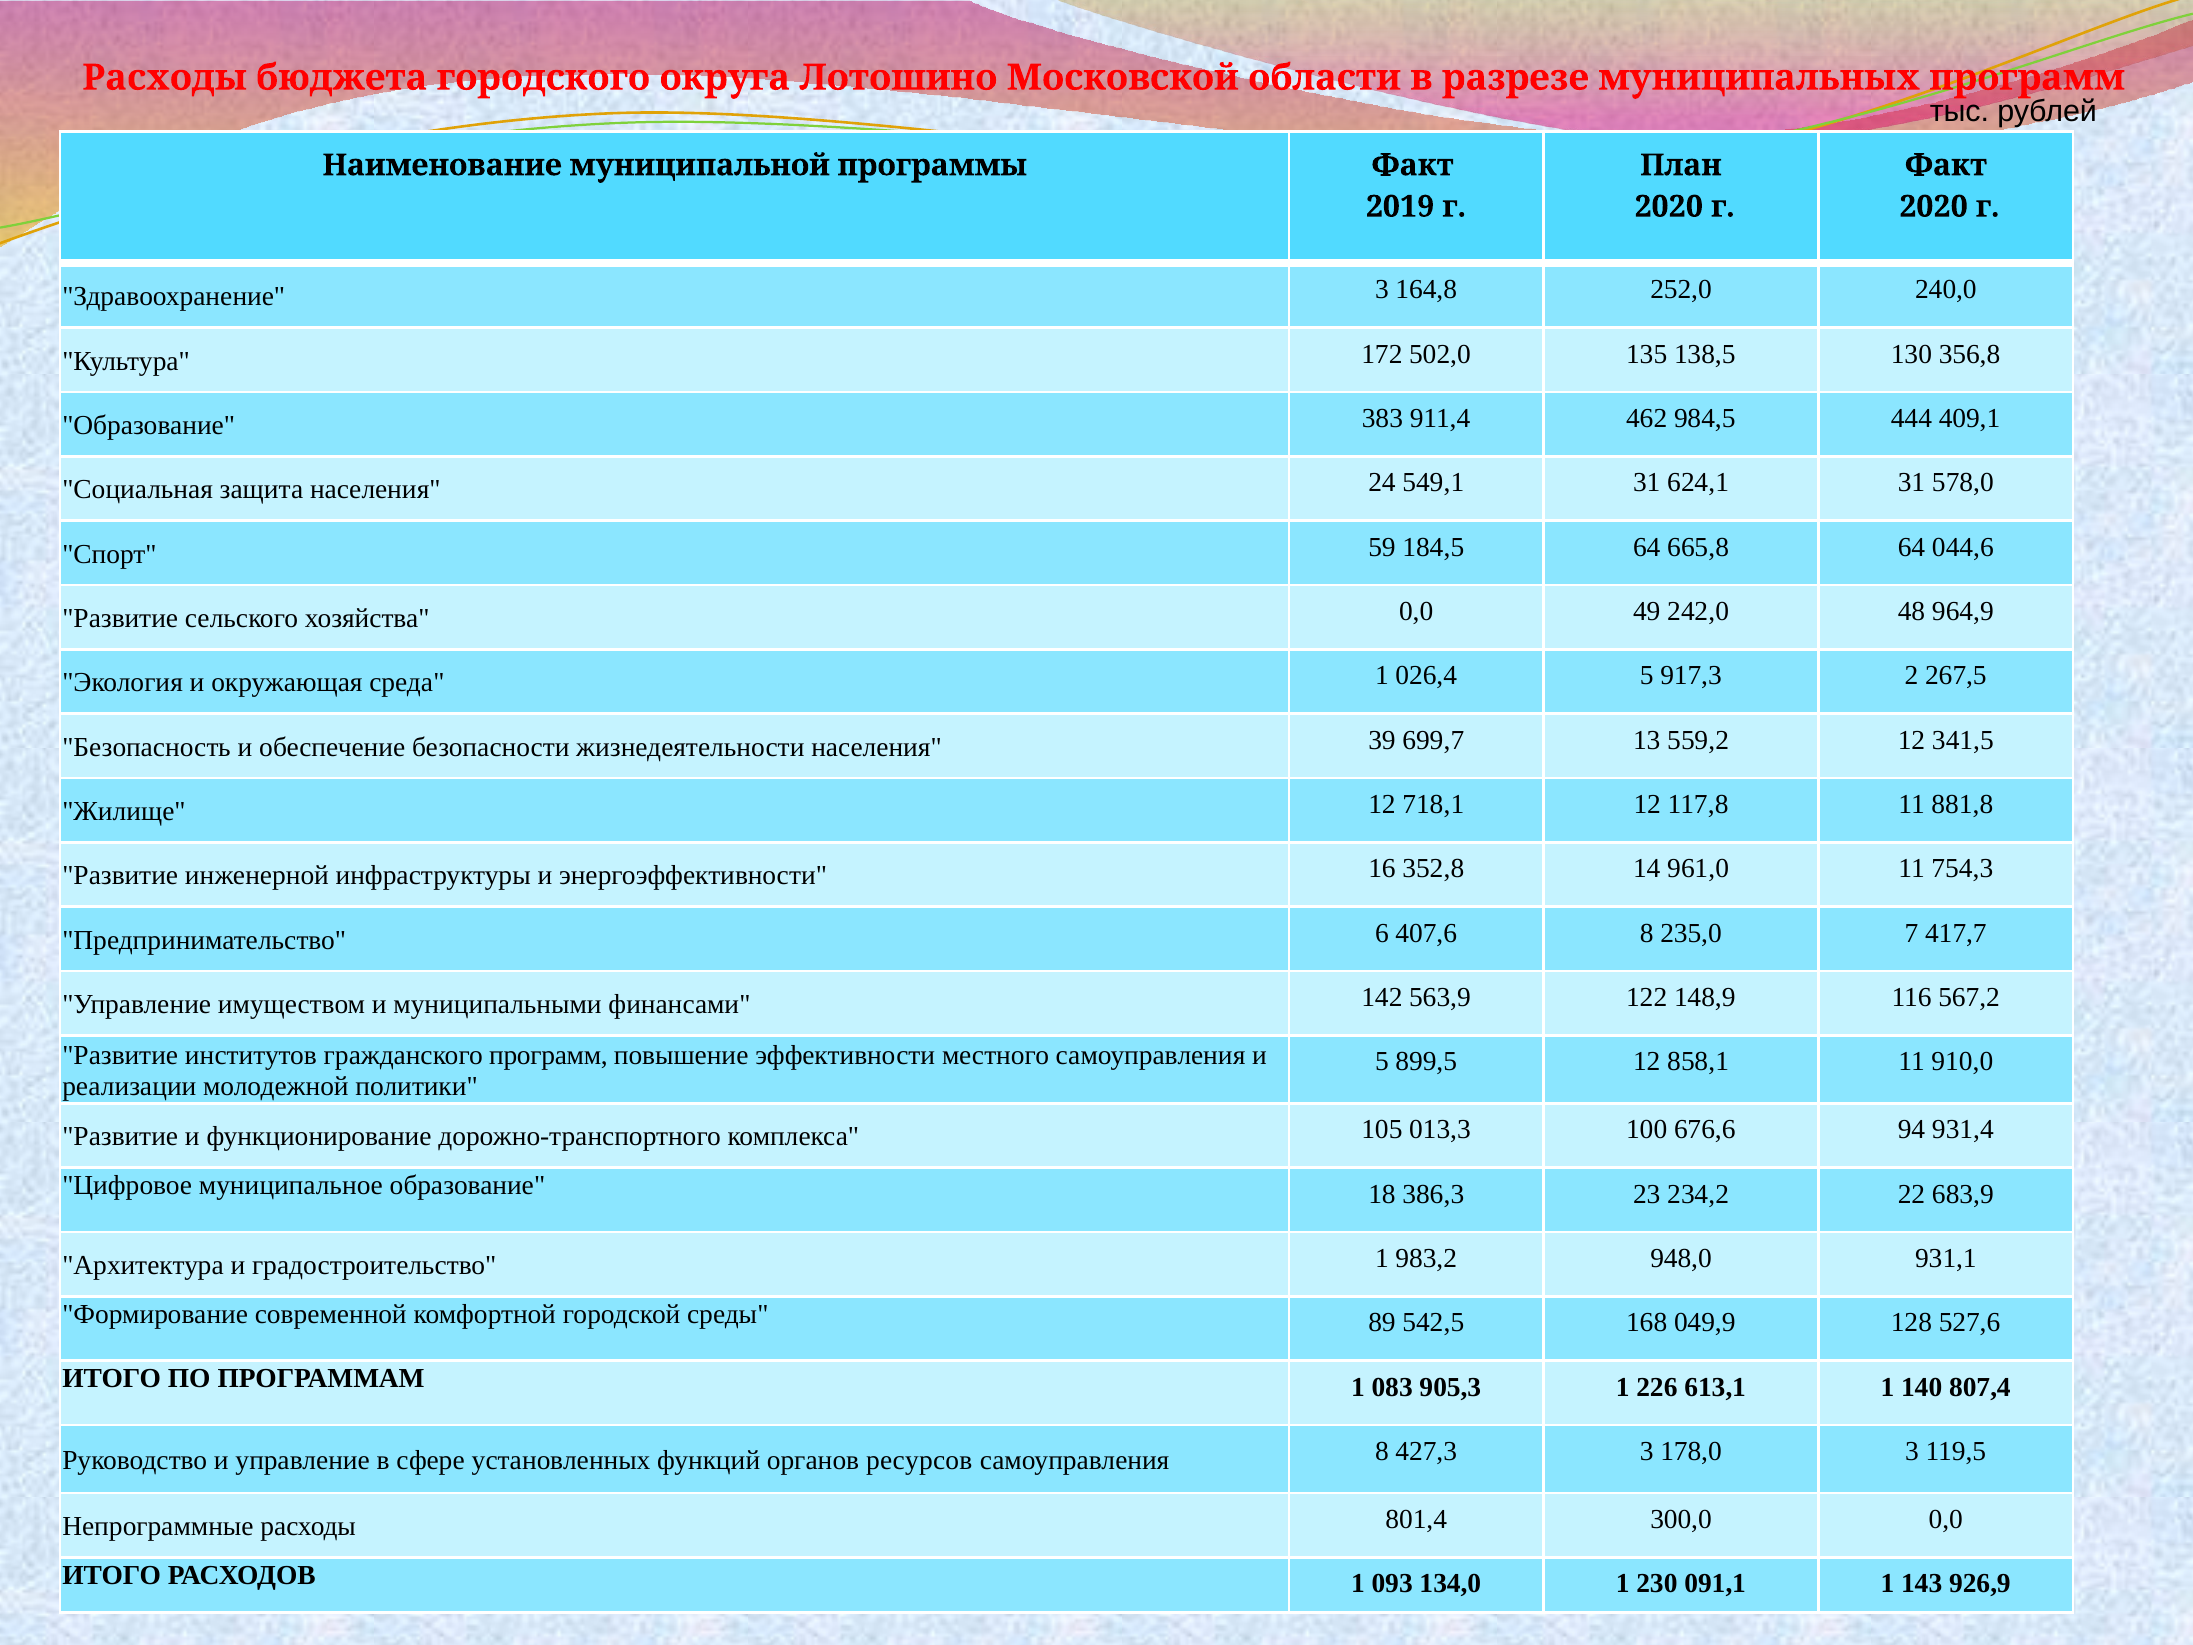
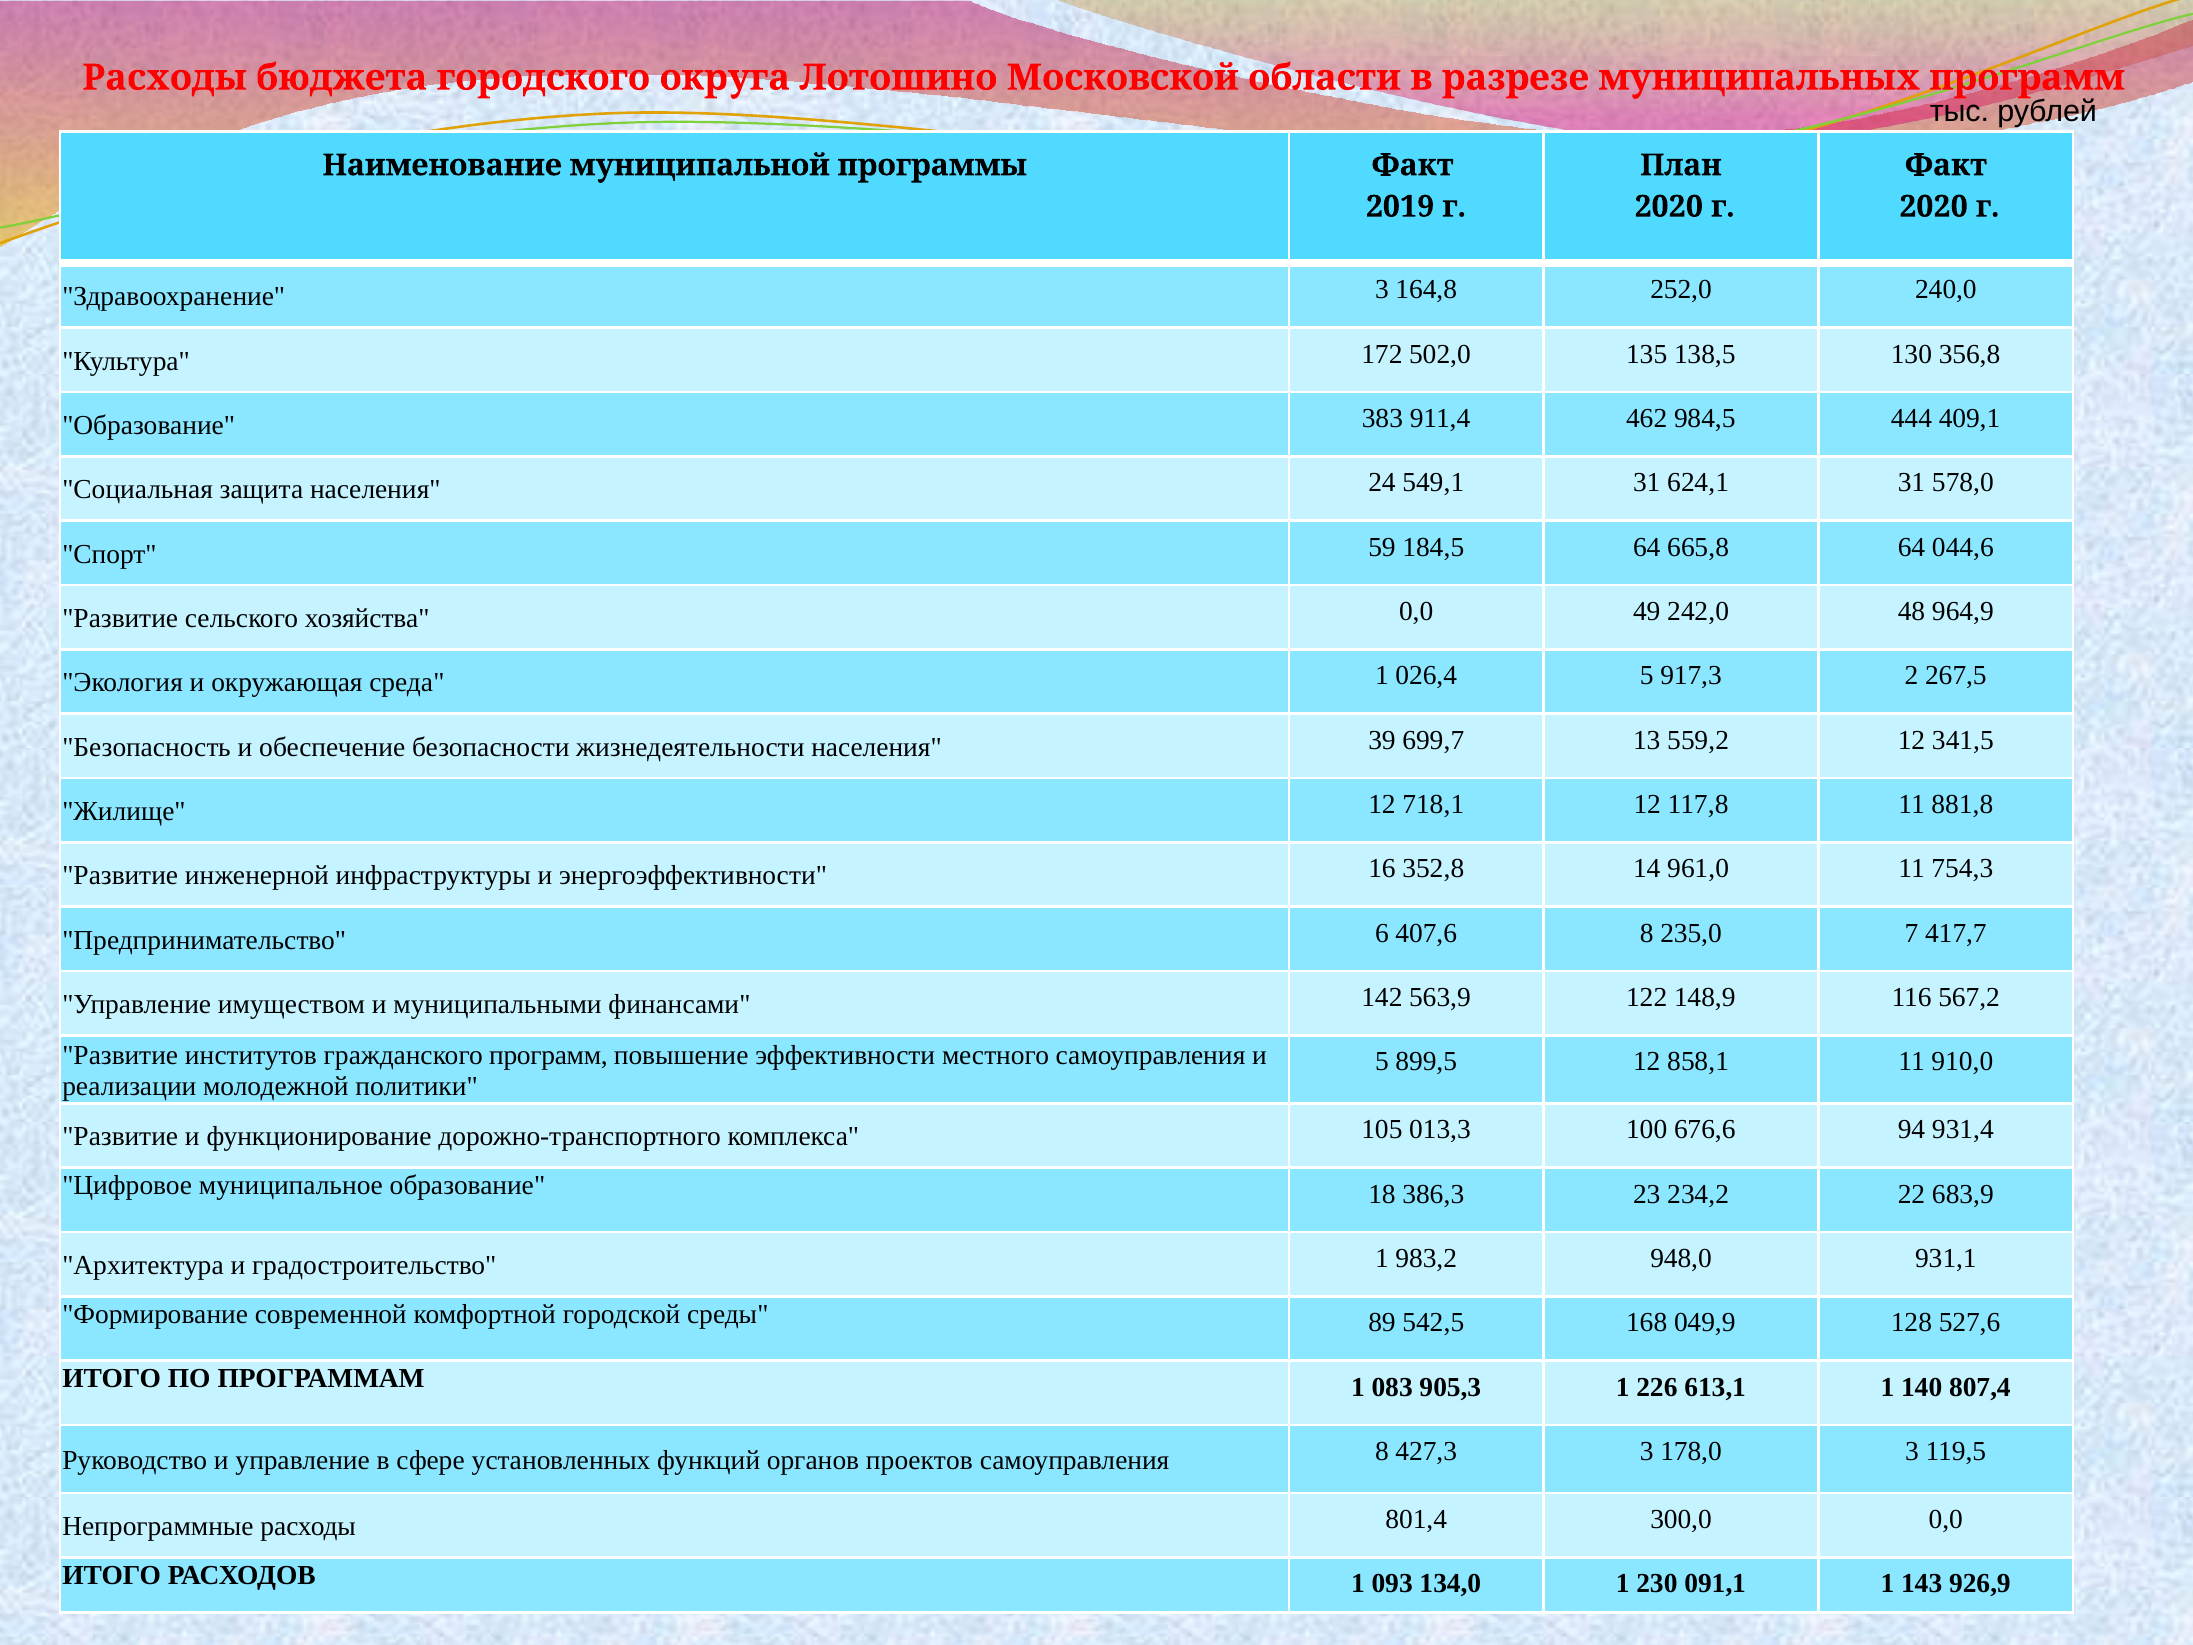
ресурсов: ресурсов -> проектов
